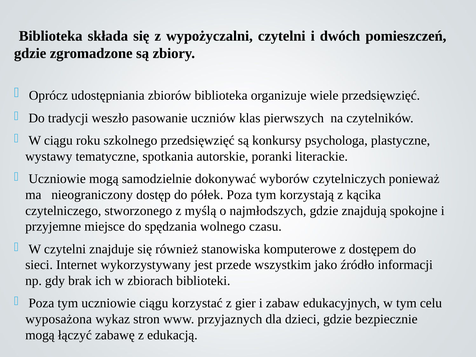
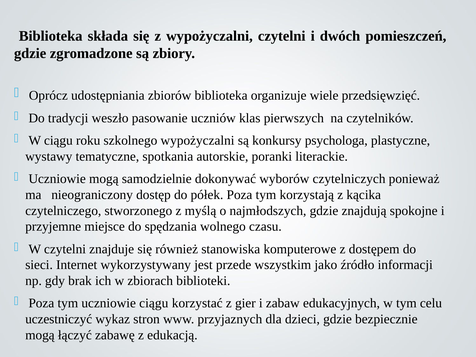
szkolnego przedsięwzięć: przedsięwzięć -> wypożyczalni
wyposażona: wyposażona -> uczestniczyć
